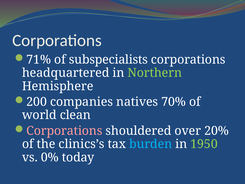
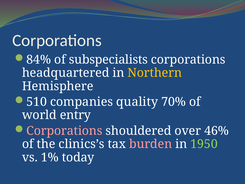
71%: 71% -> 84%
Northern colour: light green -> yellow
200: 200 -> 510
natives: natives -> quality
clean: clean -> entry
20%: 20% -> 46%
burden colour: light blue -> pink
0%: 0% -> 1%
